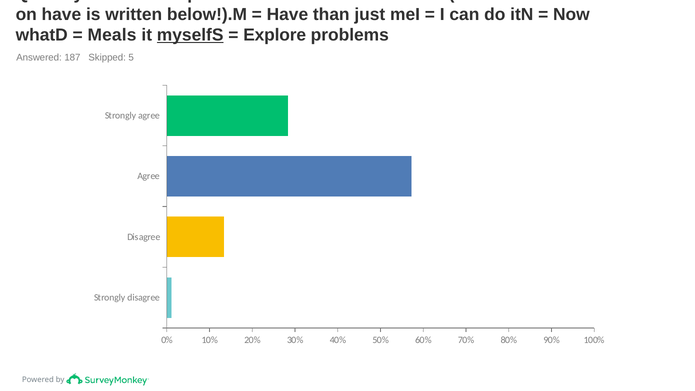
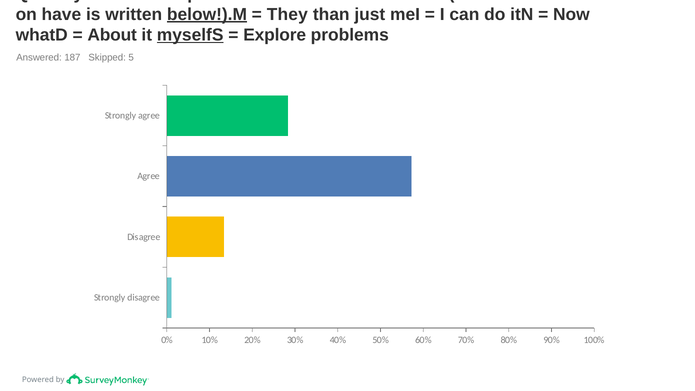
below!).M underline: none -> present
Have at (287, 14): Have -> They
Meals: Meals -> About
